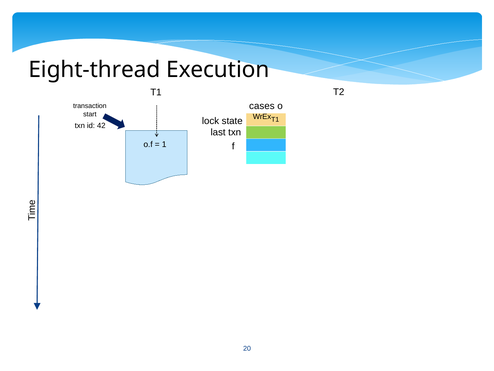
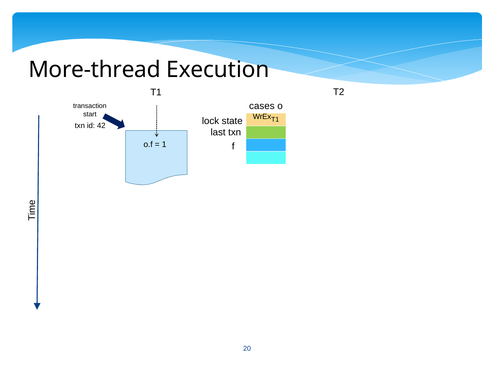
Eight-thread: Eight-thread -> More-thread
